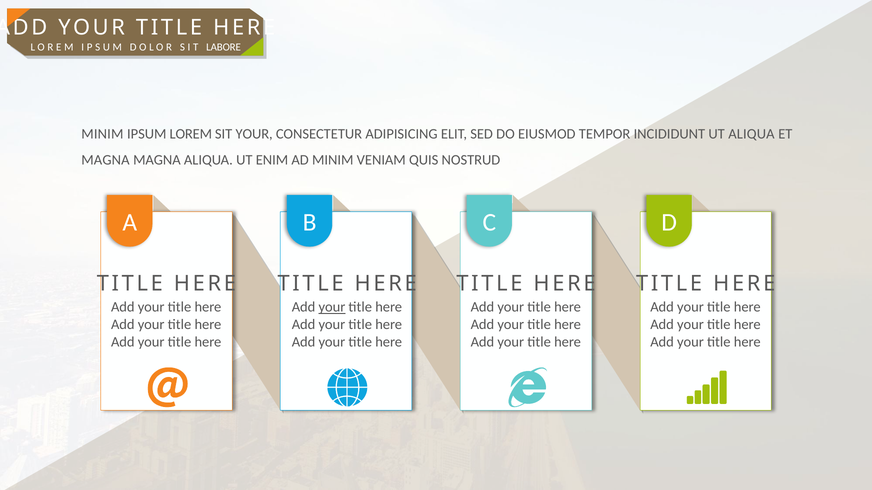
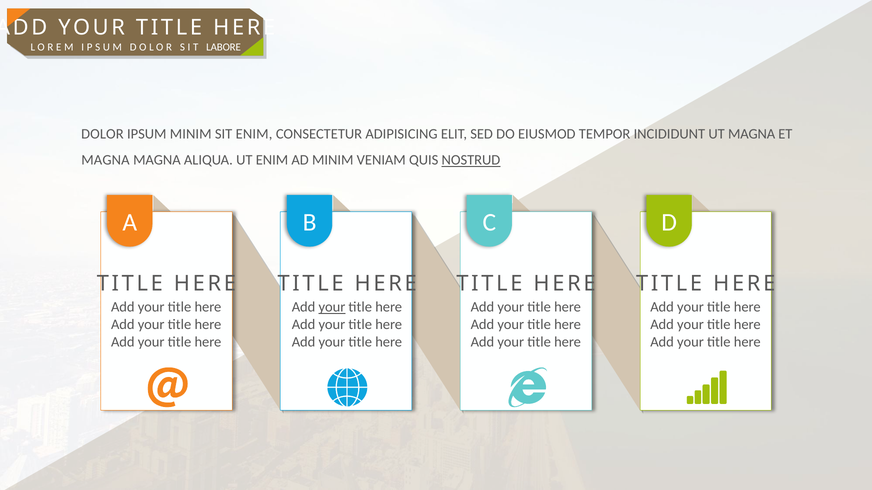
MINIM at (102, 134): MINIM -> DOLOR
IPSUM LOREM: LOREM -> MINIM
SIT YOUR: YOUR -> ENIM
UT ALIQUA: ALIQUA -> MAGNA
NOSTRUD underline: none -> present
